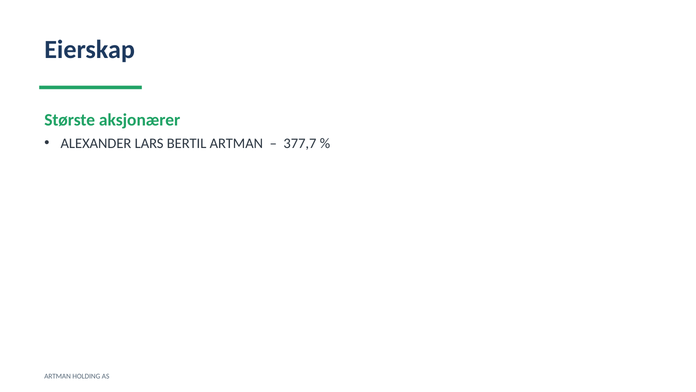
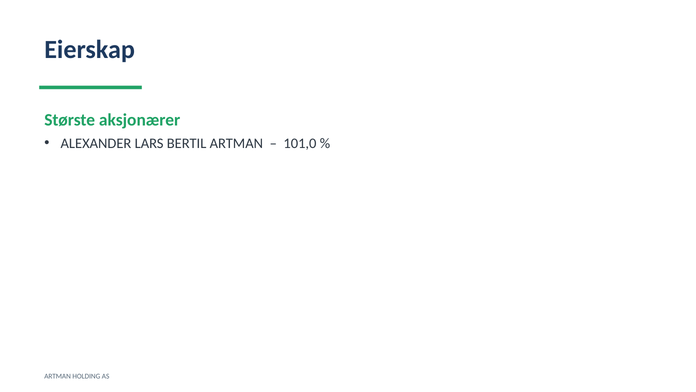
377,7: 377,7 -> 101,0
